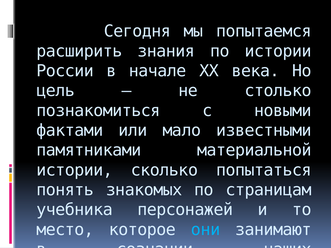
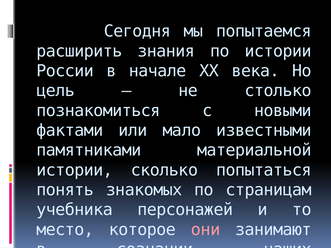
они colour: light blue -> pink
